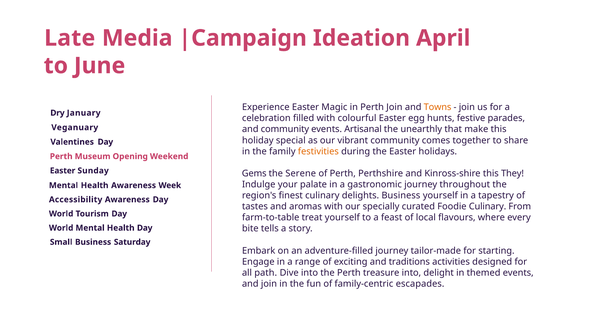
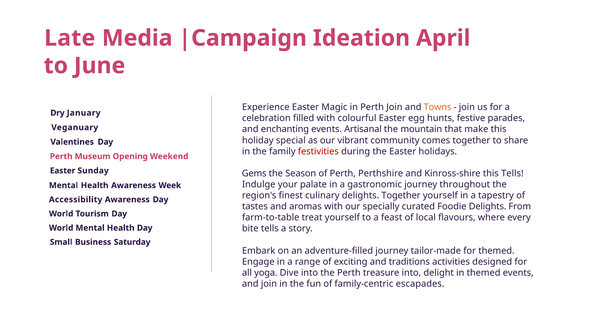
and community: community -> enchanting
unearthly: unearthly -> mountain
festivities colour: orange -> red
Serene: Serene -> Season
this They: They -> Tells
delights Business: Business -> Together
Foodie Culinary: Culinary -> Delights
for starting: starting -> themed
path: path -> yoga
